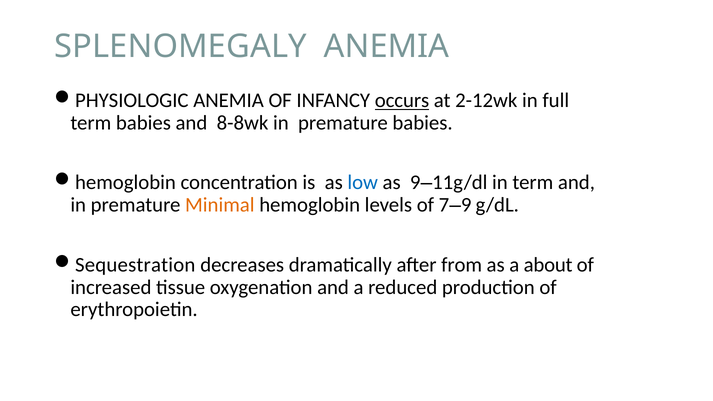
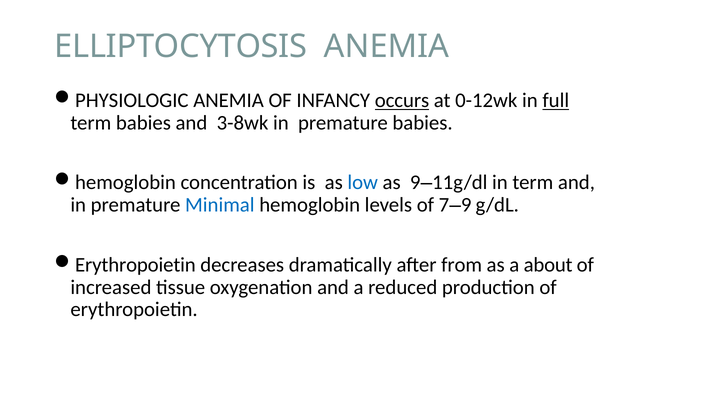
SPLENOMEGALY: SPLENOMEGALY -> ELLIPTOCYTOSIS
2-12wk: 2-12wk -> 0-12wk
full underline: none -> present
8-8wk: 8-8wk -> 3-8wk
Minimal colour: orange -> blue
Sequestration at (135, 265): Sequestration -> Erythropoietin
